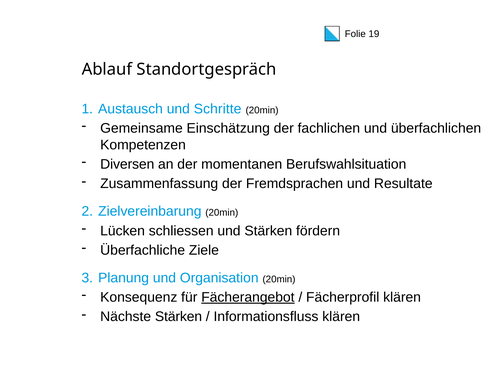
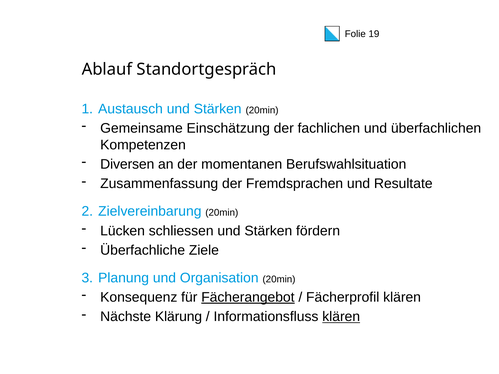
Austausch und Schritte: Schritte -> Stärken
Nächste Stärken: Stärken -> Klärung
klären at (341, 317) underline: none -> present
